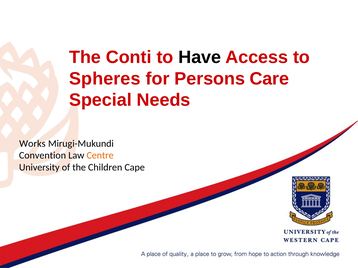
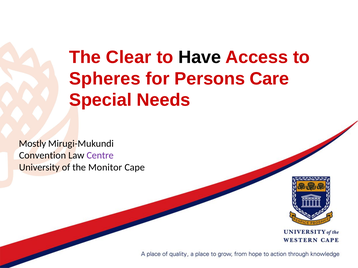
Conti: Conti -> Clear
Works: Works -> Mostly
Centre colour: orange -> purple
Children: Children -> Monitor
